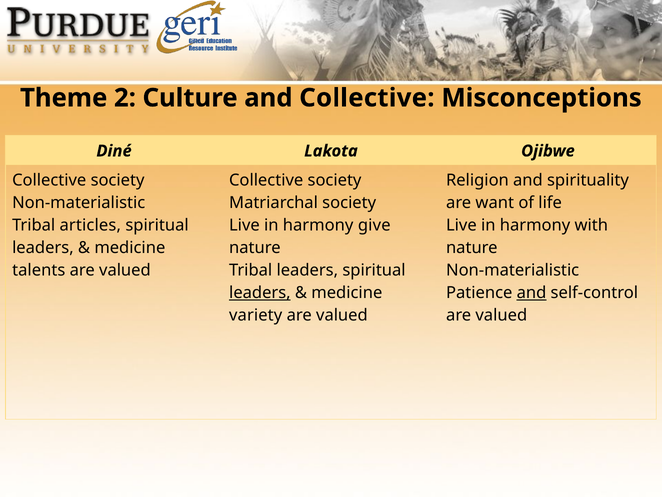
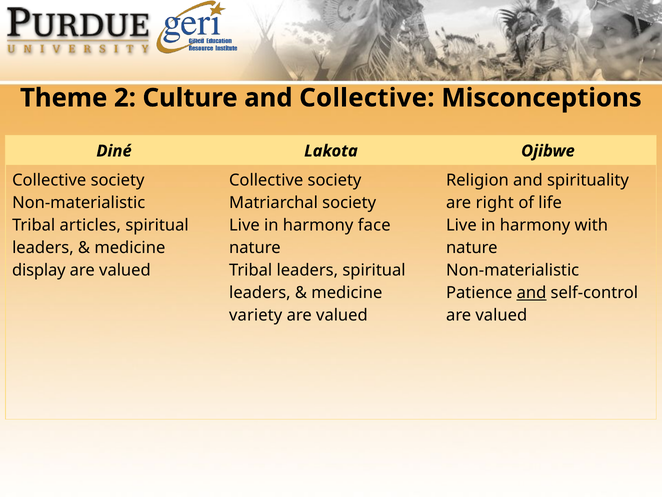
want: want -> right
give: give -> face
talents: talents -> display
leaders at (260, 293) underline: present -> none
